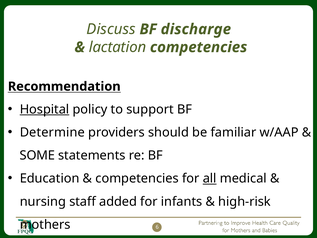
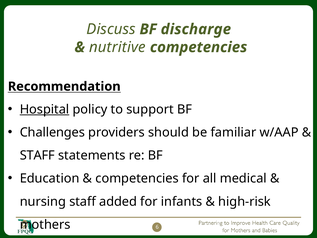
lactation: lactation -> nutritive
Determine: Determine -> Challenges
SOME at (37, 155): SOME -> STAFF
all underline: present -> none
